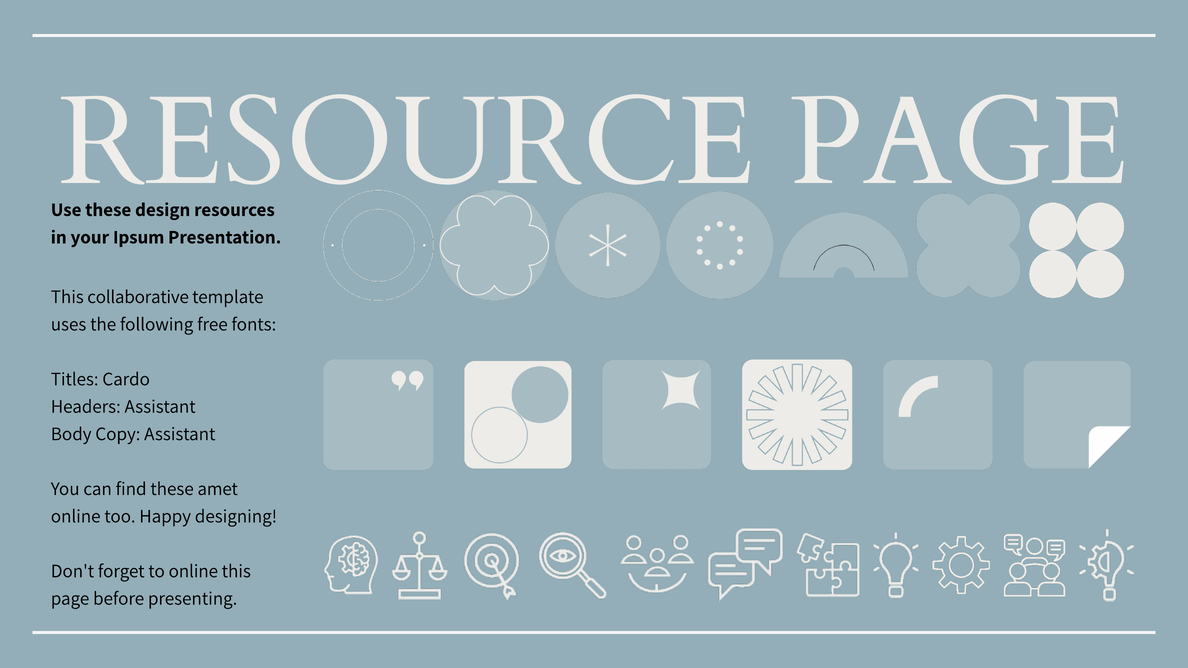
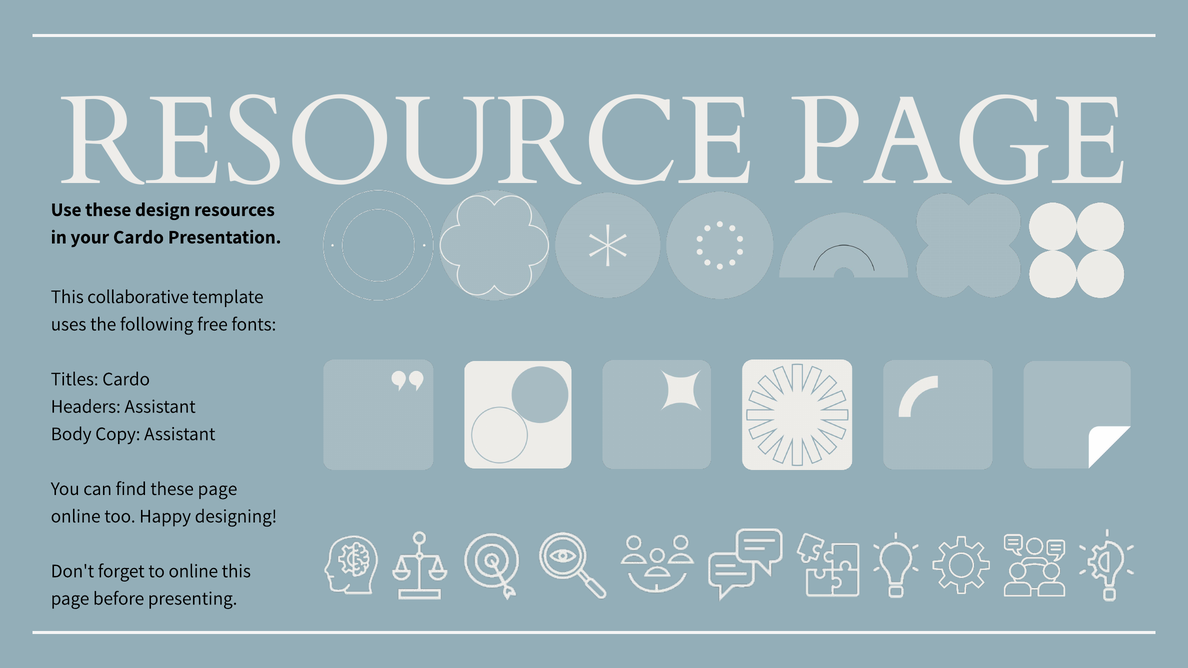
your Ipsum: Ipsum -> Cardo
these amet: amet -> page
